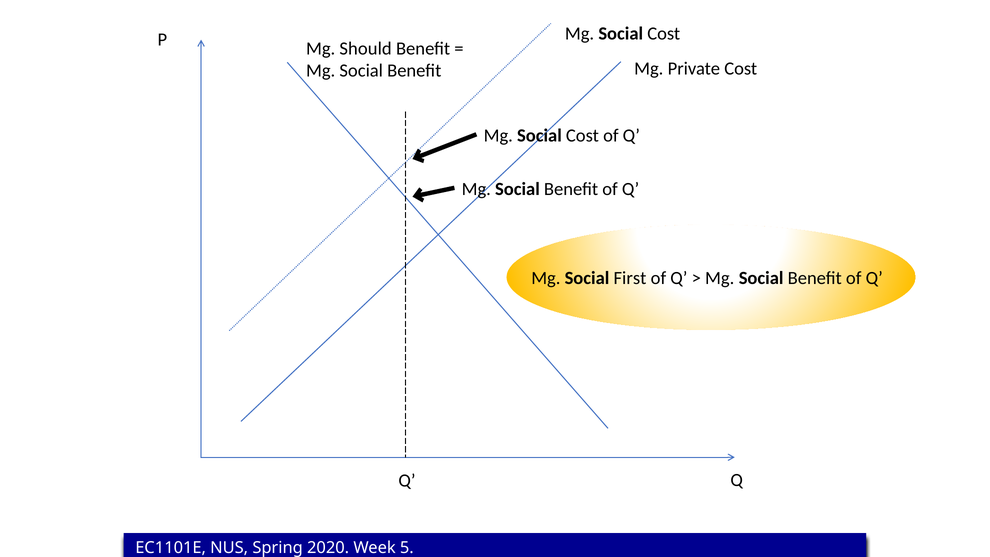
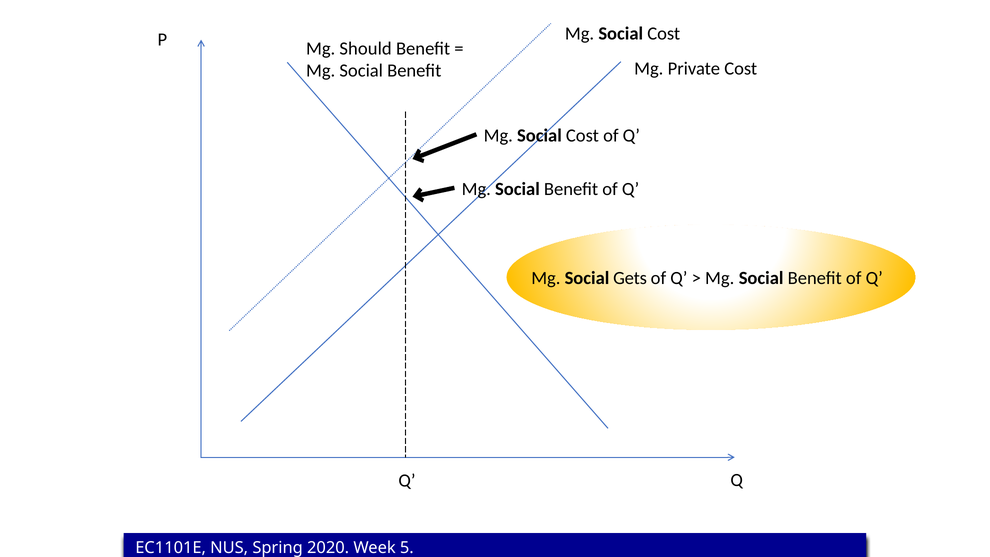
First: First -> Gets
